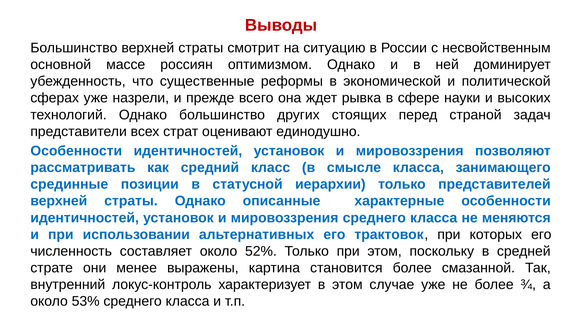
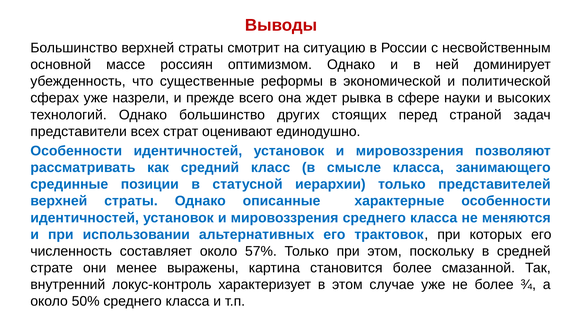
52%: 52% -> 57%
53%: 53% -> 50%
